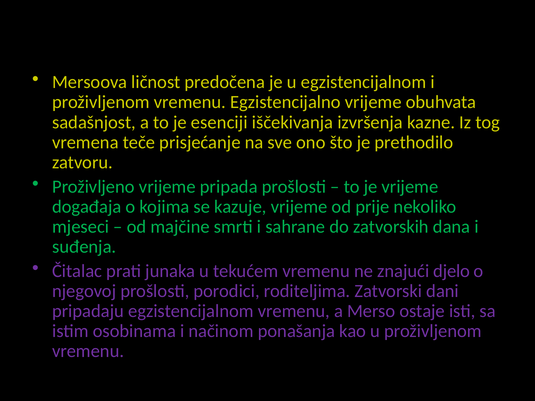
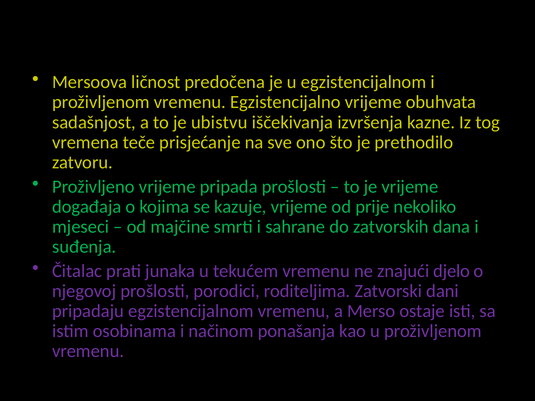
esenciji: esenciji -> ubistvu
